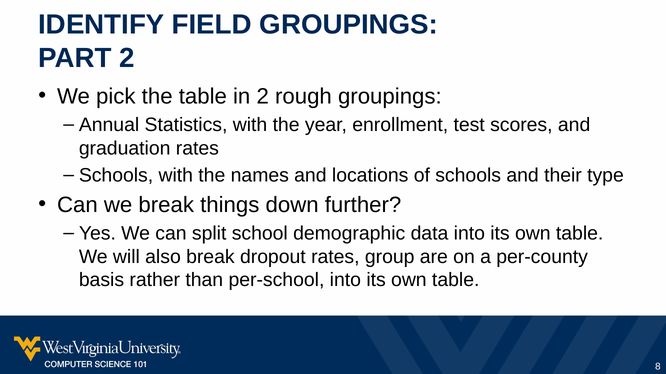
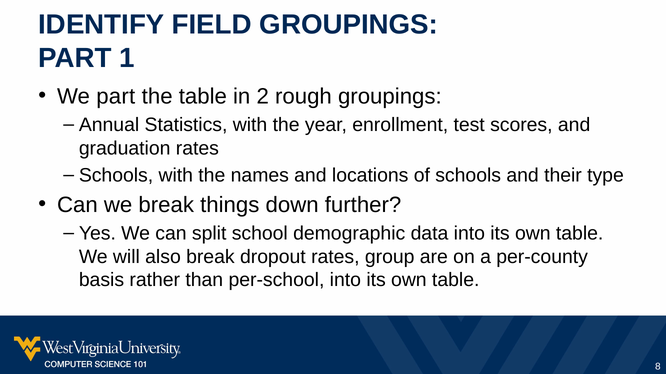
PART 2: 2 -> 1
We pick: pick -> part
